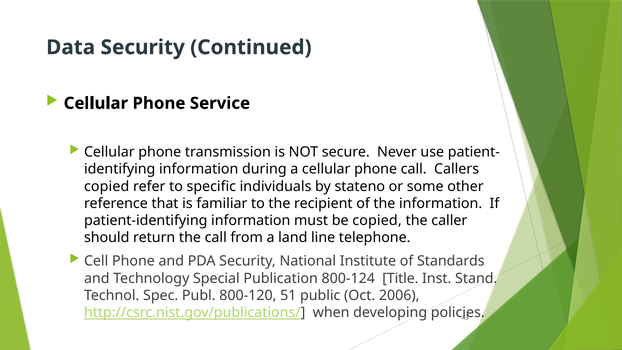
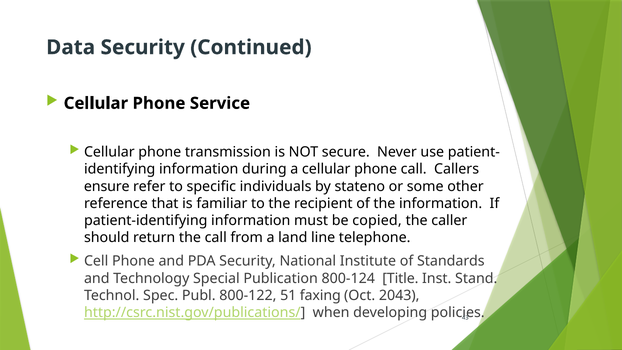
copied at (107, 186): copied -> ensure
800-120: 800-120 -> 800-122
public: public -> faxing
2006: 2006 -> 2043
